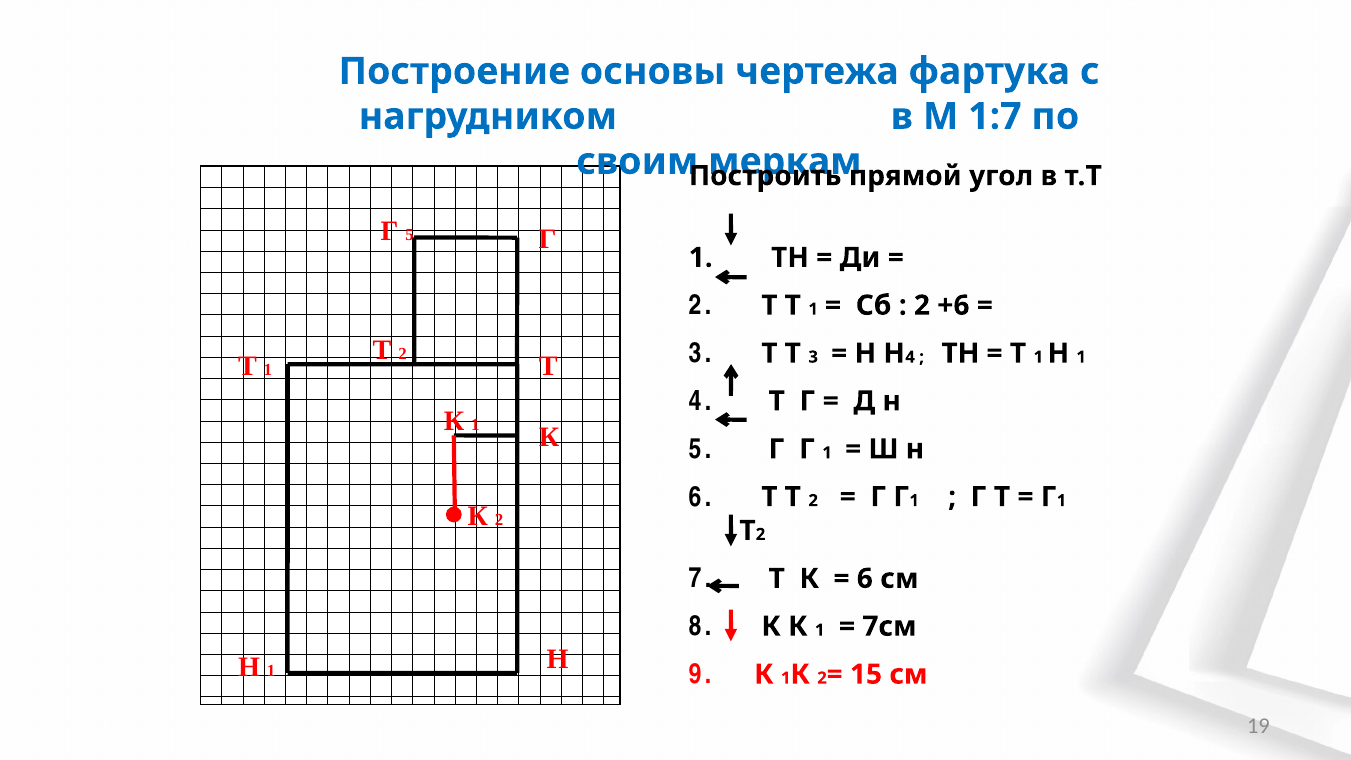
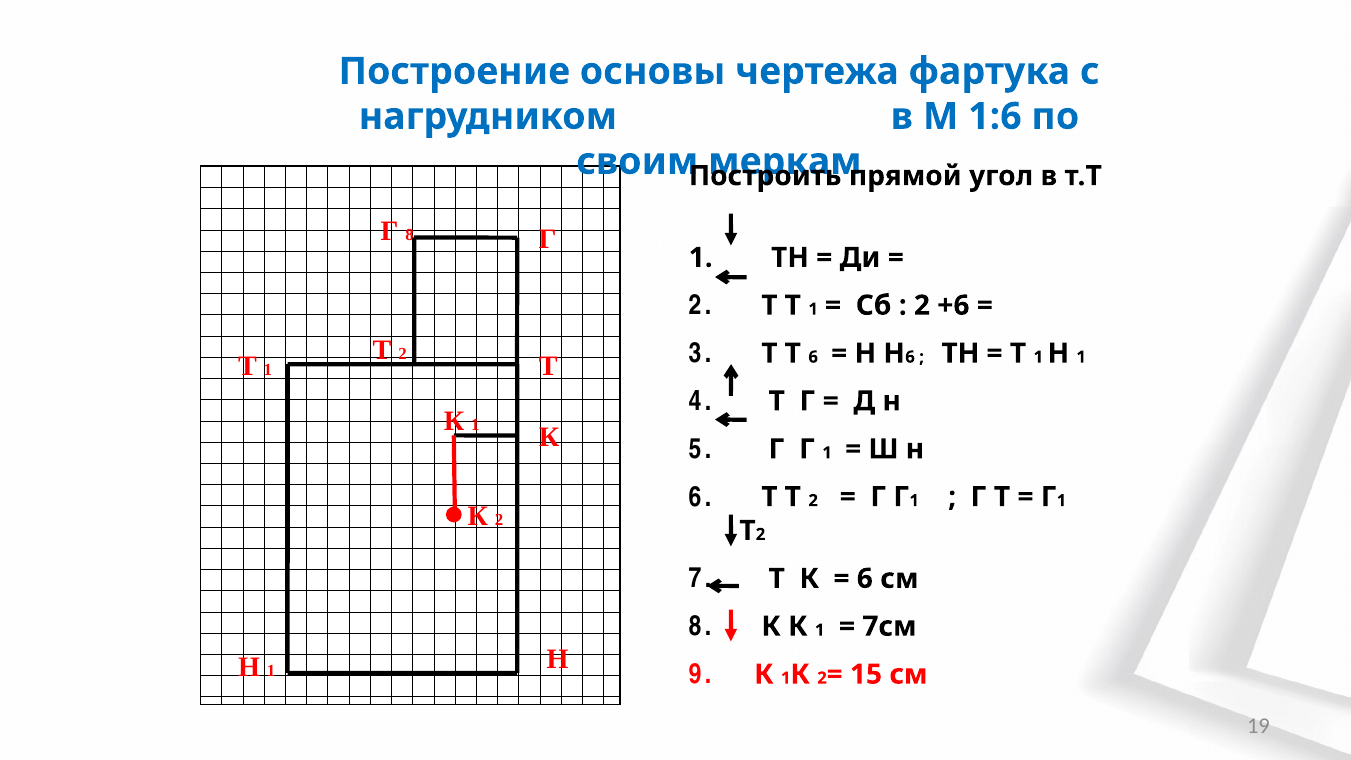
1:7: 1:7 -> 1:6
Г 5: 5 -> 8
Т 3: 3 -> 6
Н Н 4: 4 -> 6
